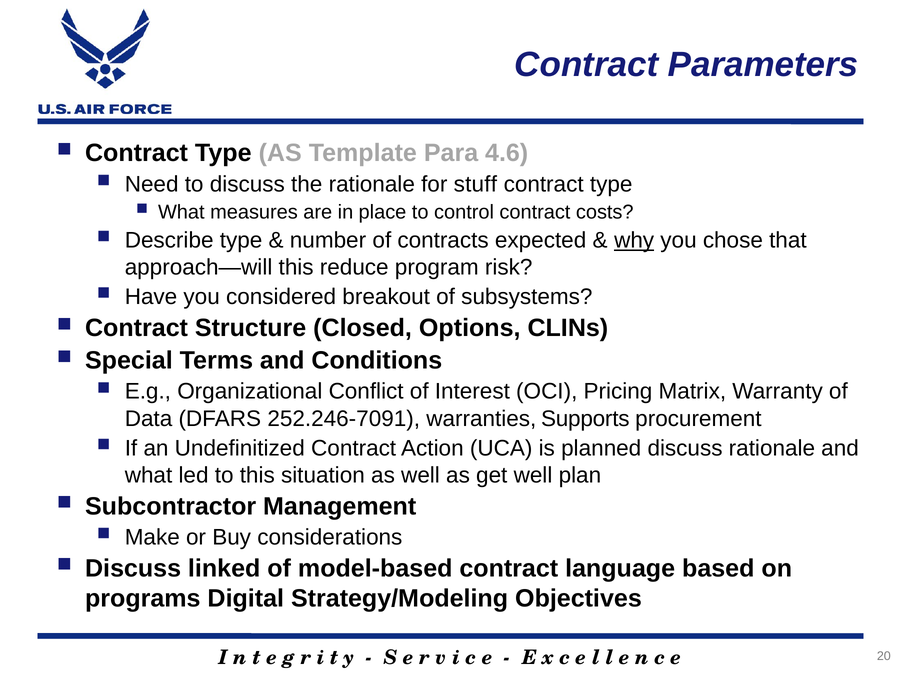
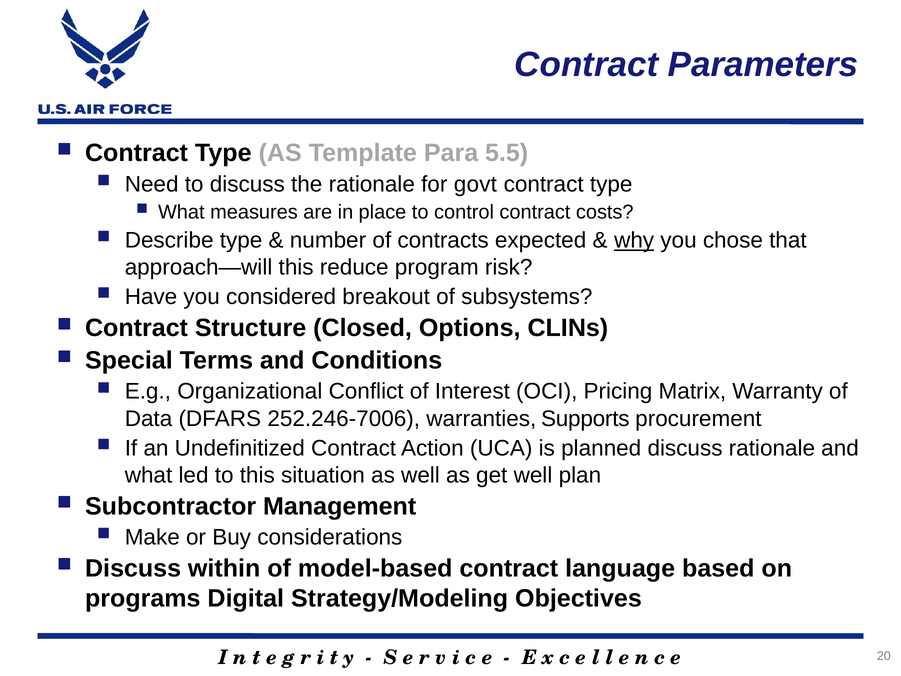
4.6: 4.6 -> 5.5
stuff: stuff -> govt
252.246-7091: 252.246-7091 -> 252.246-7006
linked: linked -> within
